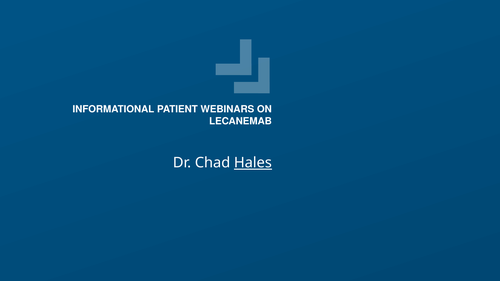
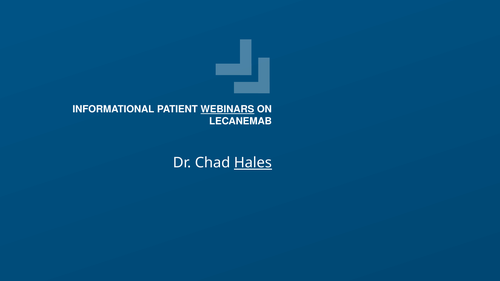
WEBINARS underline: none -> present
